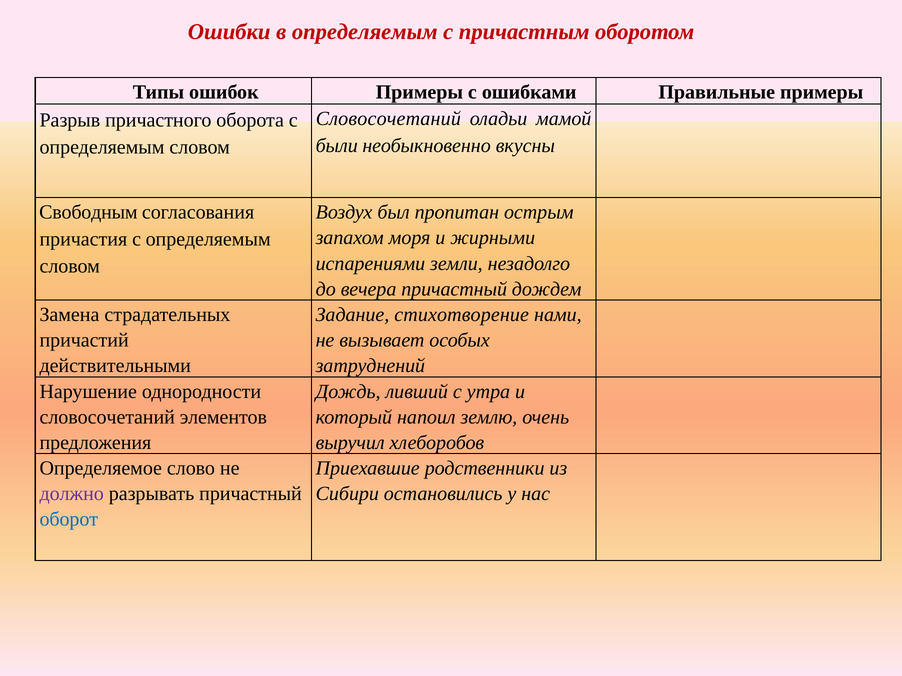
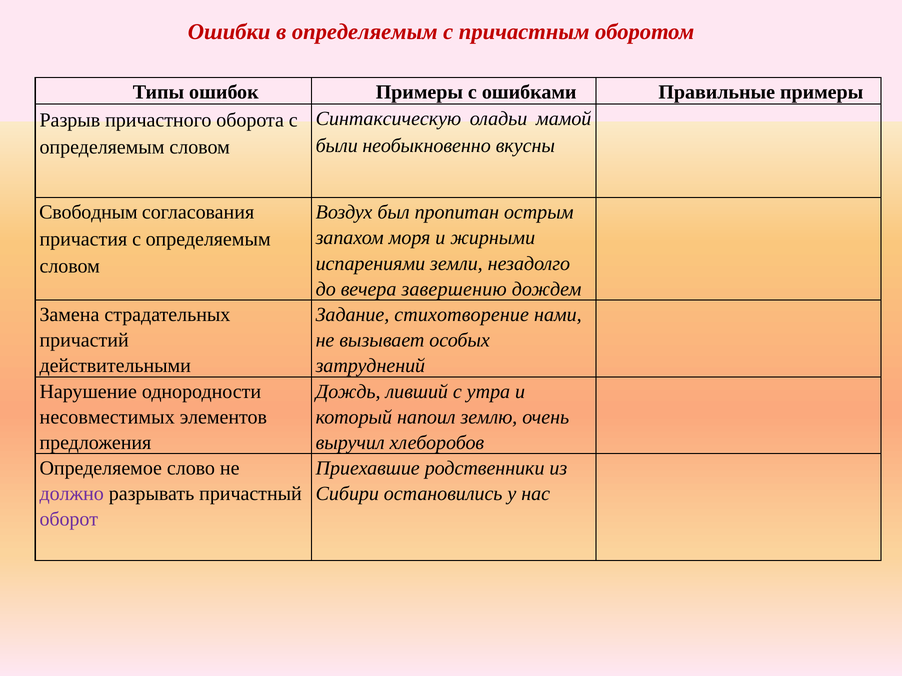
Словосочетаний at (388, 119): Словосочетаний -> Синтаксическую
вечера причастный: причастный -> завершению
словосочетаний at (107, 417): словосочетаний -> несовместимых
оборот colour: blue -> purple
